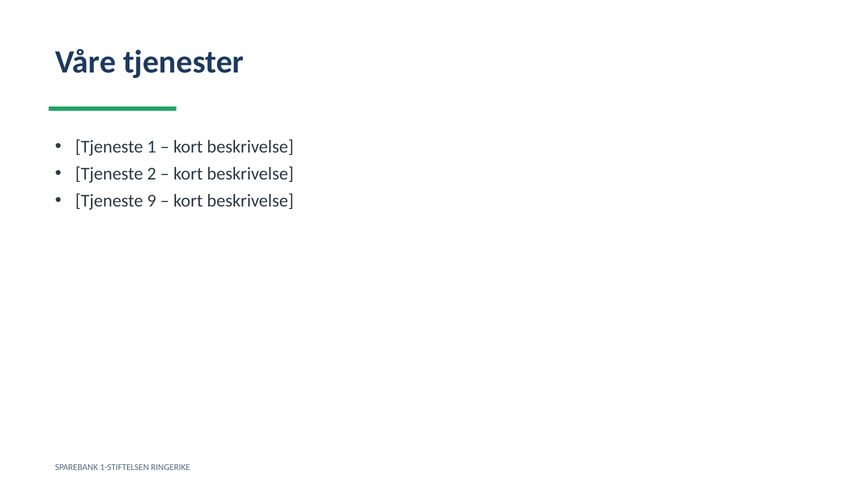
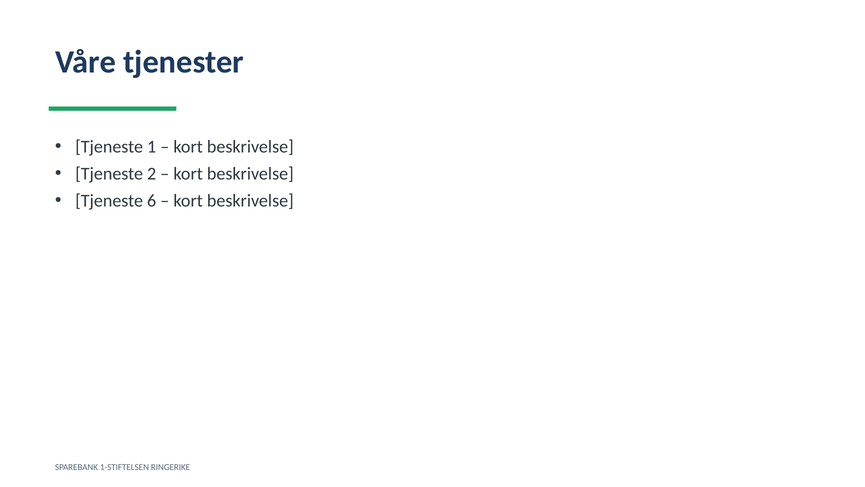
9: 9 -> 6
